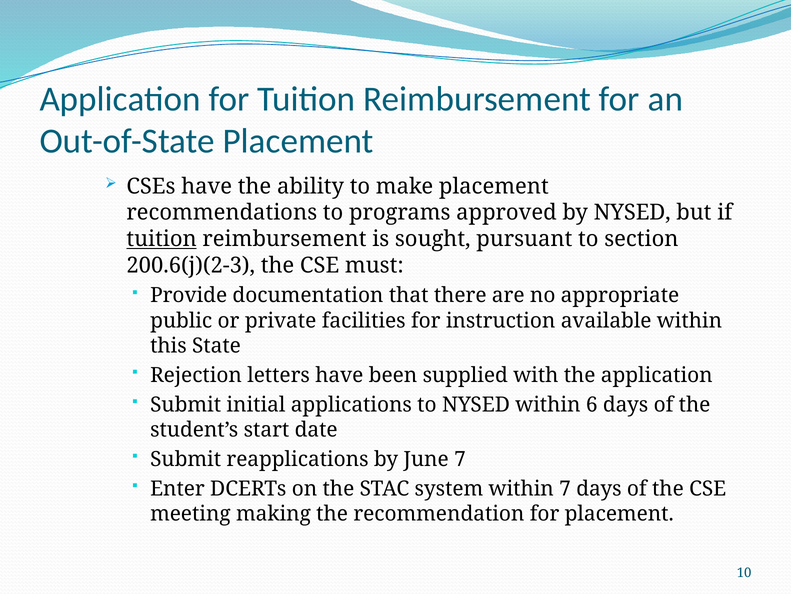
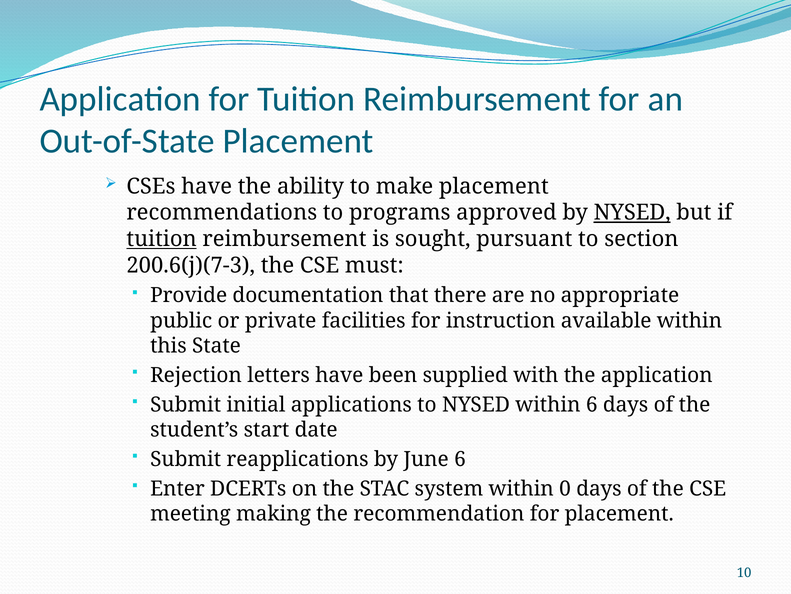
NYSED at (632, 212) underline: none -> present
200.6(j)(2-3: 200.6(j)(2-3 -> 200.6(j)(7-3
June 7: 7 -> 6
within 7: 7 -> 0
